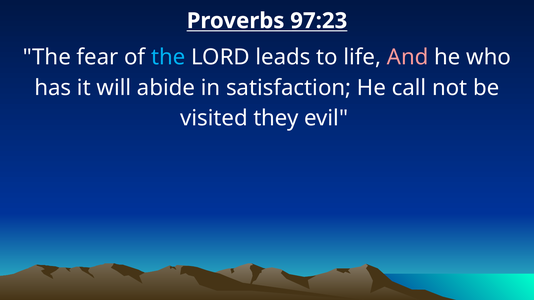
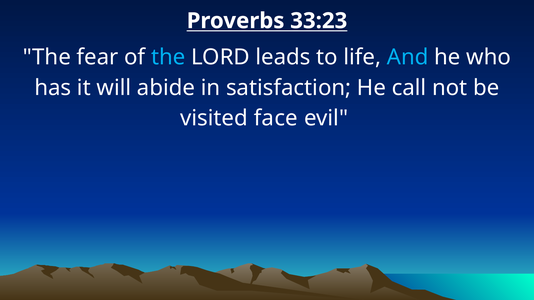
97:23: 97:23 -> 33:23
And colour: pink -> light blue
they: they -> face
